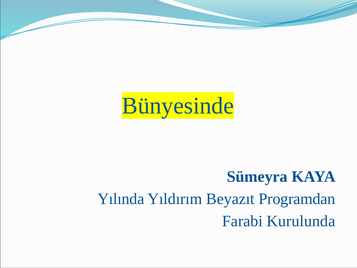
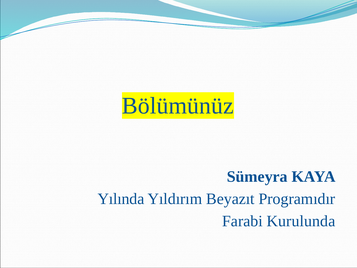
Bünyesinde: Bünyesinde -> Bölümünüz
Programdan: Programdan -> Programıdır
